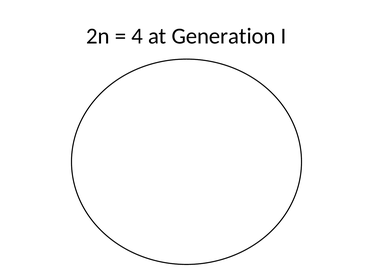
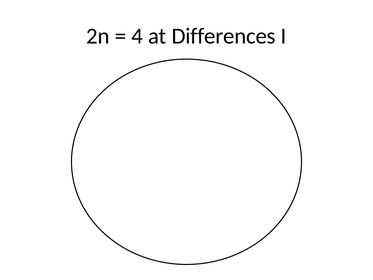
Generation: Generation -> Differences
